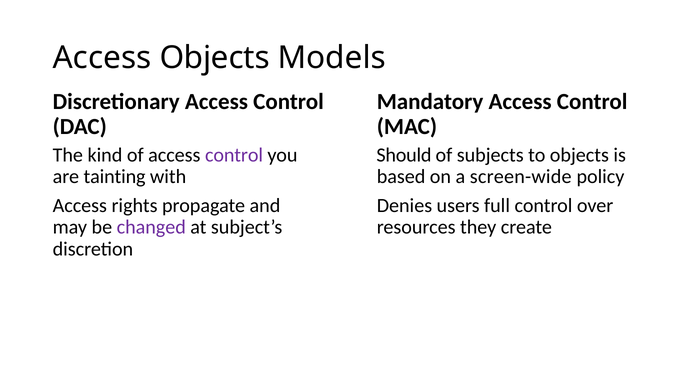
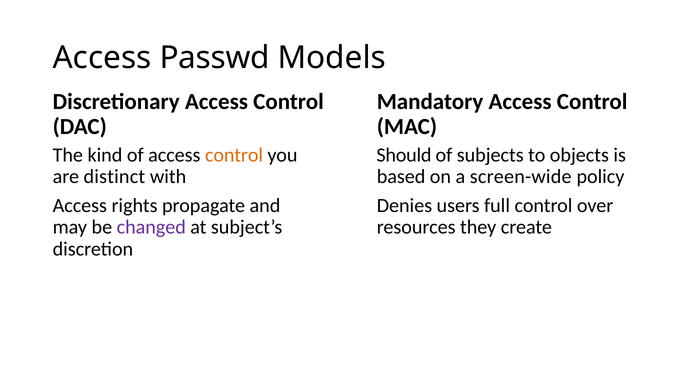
Access Objects: Objects -> Passwd
control at (234, 155) colour: purple -> orange
tainting: tainting -> distinct
